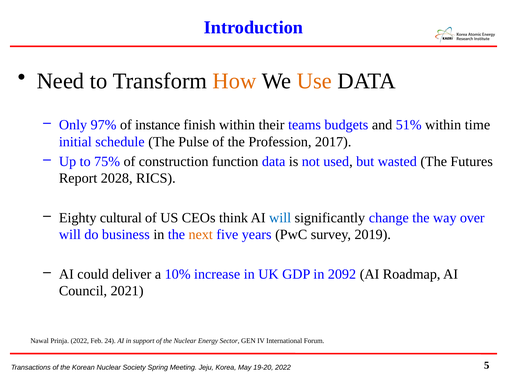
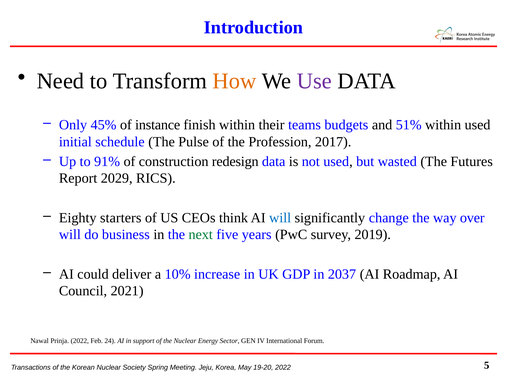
Use colour: orange -> purple
97%: 97% -> 45%
within time: time -> used
75%: 75% -> 91%
function: function -> redesign
2028: 2028 -> 2029
cultural: cultural -> starters
next colour: orange -> green
2092: 2092 -> 2037
